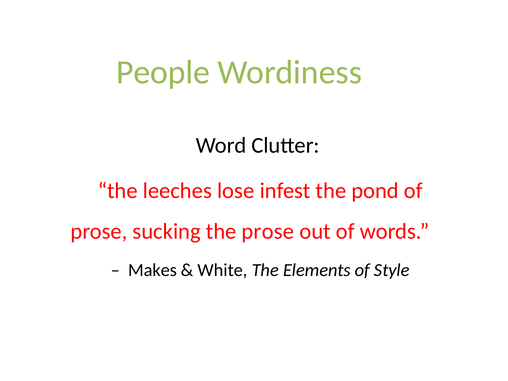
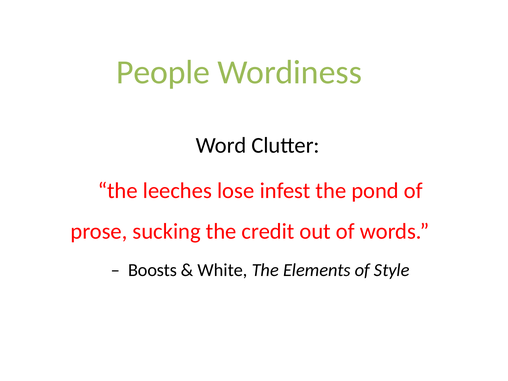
the prose: prose -> credit
Makes: Makes -> Boosts
